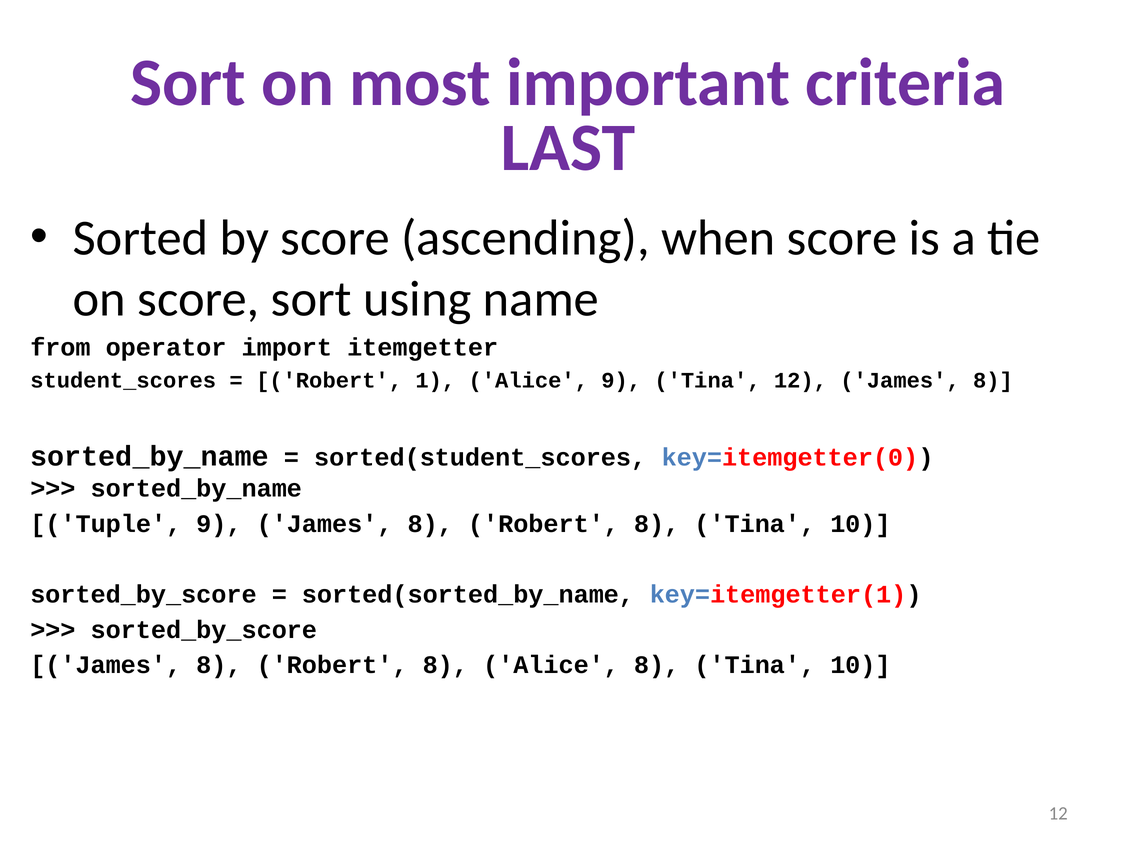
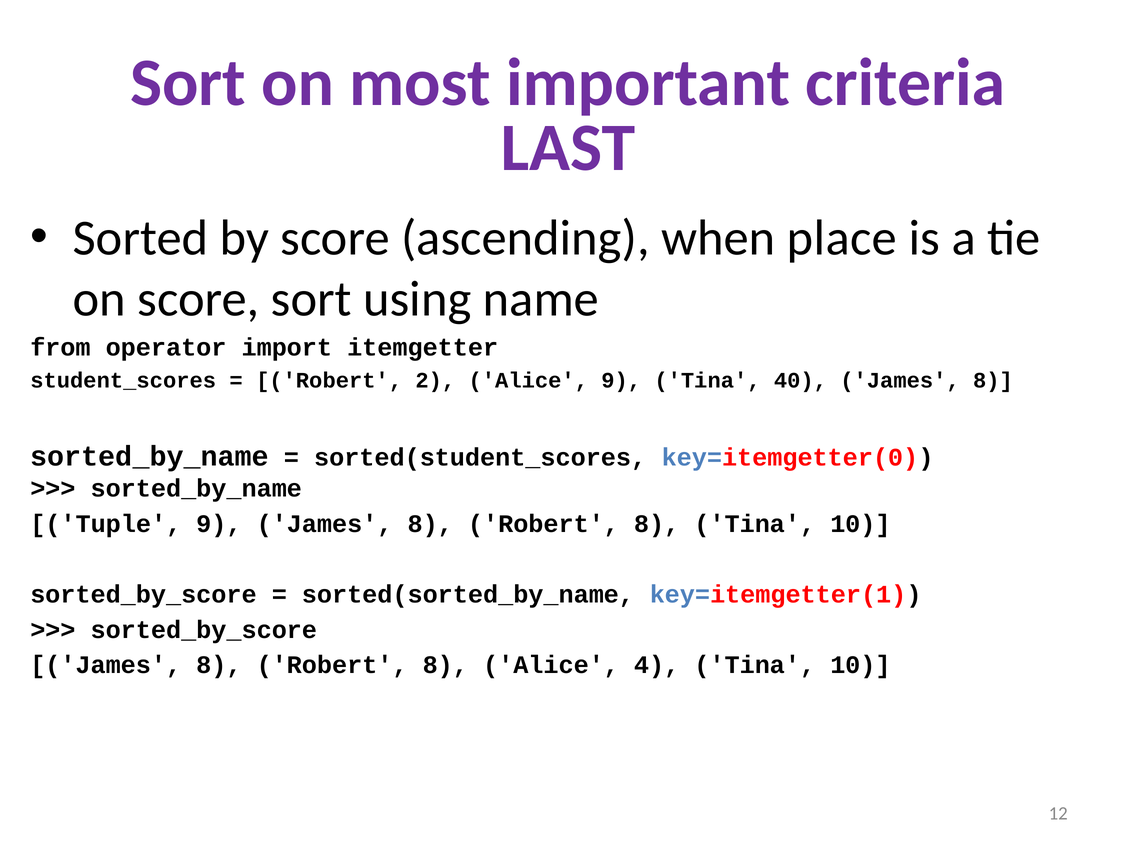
when score: score -> place
1: 1 -> 2
Tina 12: 12 -> 40
Alice 8: 8 -> 4
